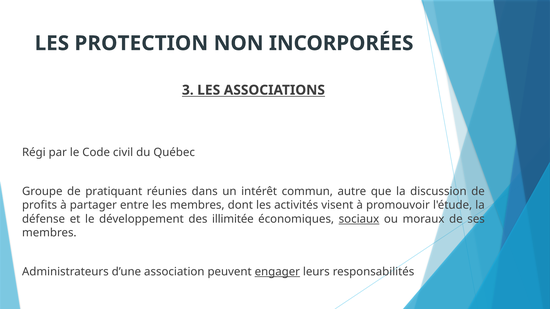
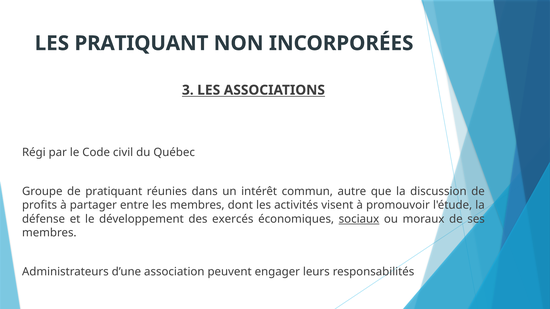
LES PROTECTION: PROTECTION -> PRATIQUANT
illimitée: illimitée -> exercés
engager underline: present -> none
